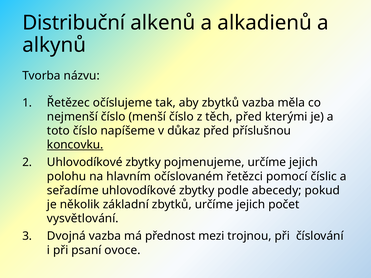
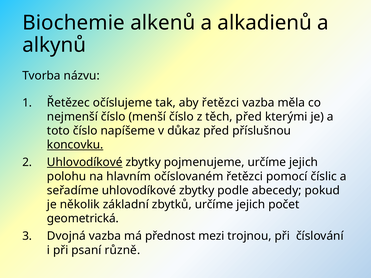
Distribuční: Distribuční -> Biochemie
aby zbytků: zbytků -> řetězci
Uhlovodíkové at (85, 162) underline: none -> present
vysvětlování: vysvětlování -> geometrická
ovoce: ovoce -> různě
